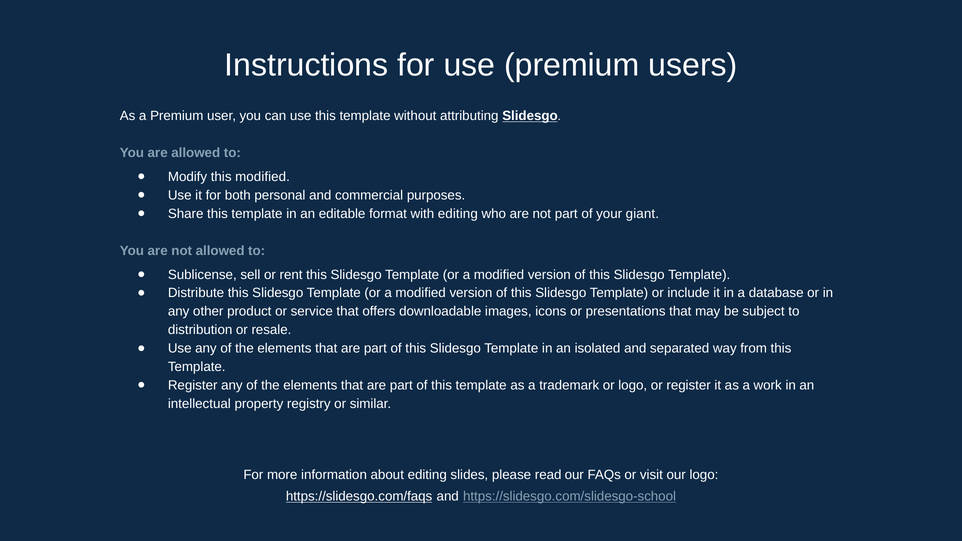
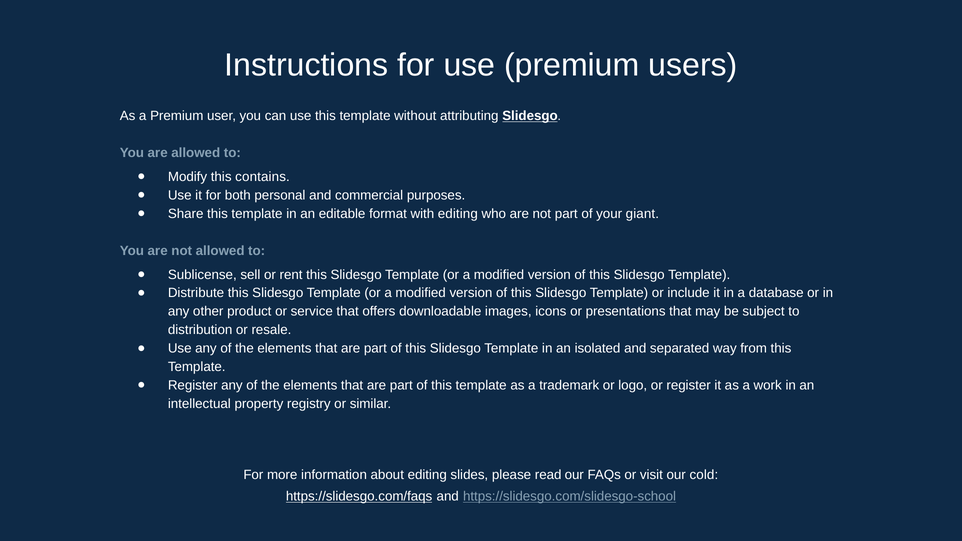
this modified: modified -> contains
our logo: logo -> cold
